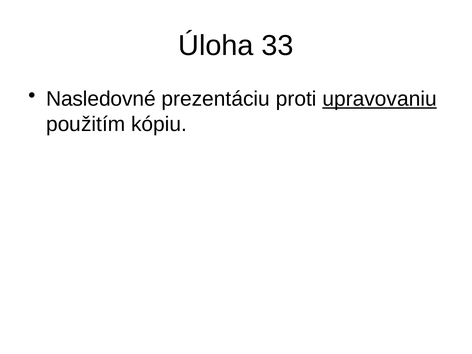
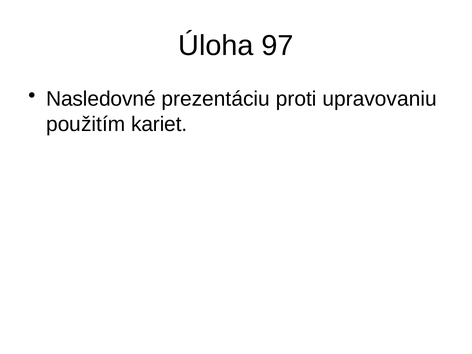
33: 33 -> 97
upravovaniu underline: present -> none
kópiu: kópiu -> kariet
